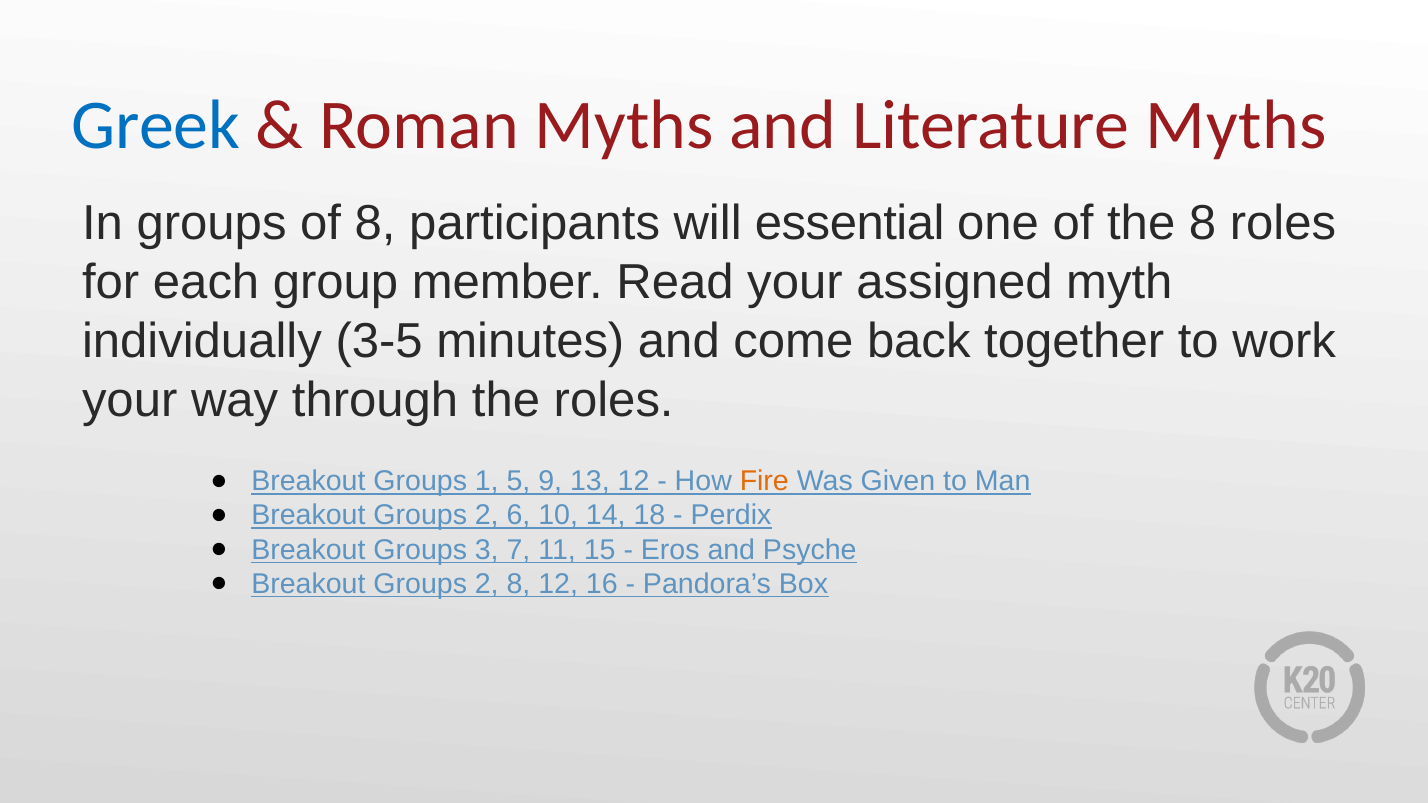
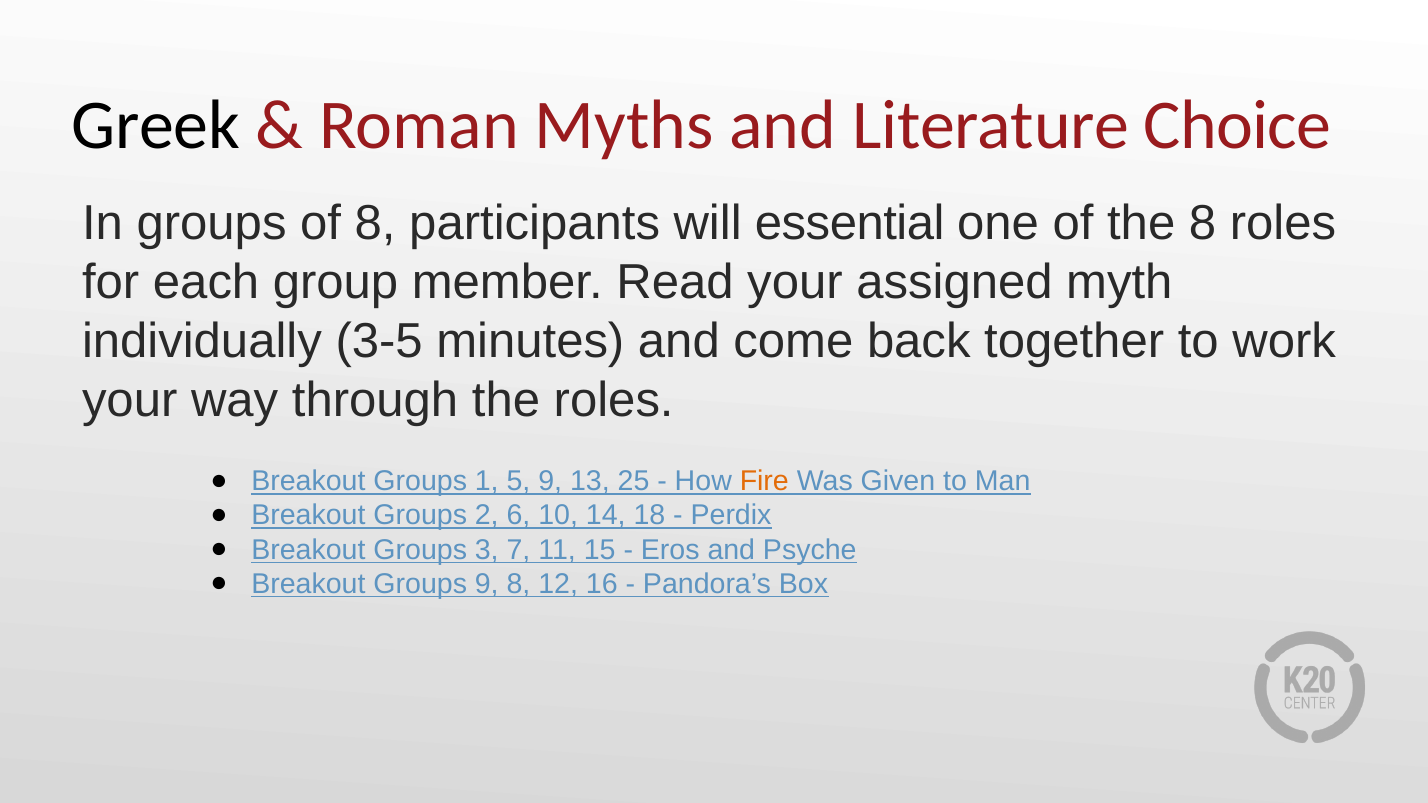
Greek colour: blue -> black
Literature Myths: Myths -> Choice
13 12: 12 -> 25
2 at (487, 584): 2 -> 9
